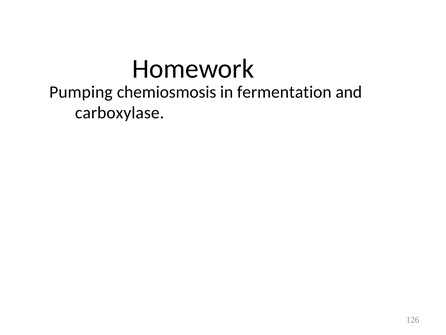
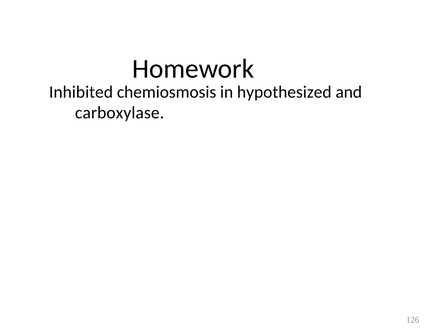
Pumping: Pumping -> Inhibited
fermentation: fermentation -> hypothesized
